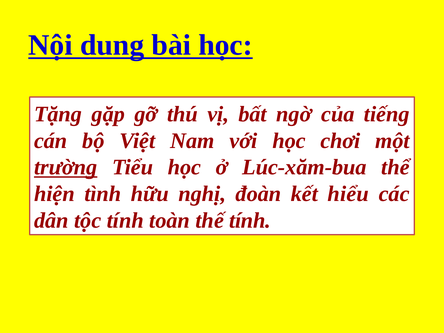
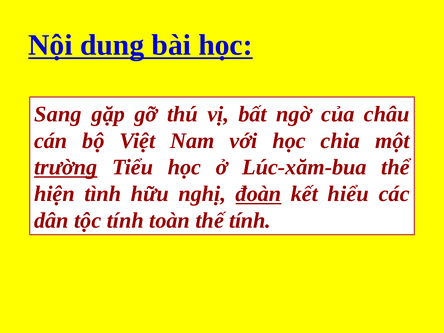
Tặng: Tặng -> Sang
tiếng: tiếng -> châu
chơi: chơi -> chia
đoàn underline: none -> present
